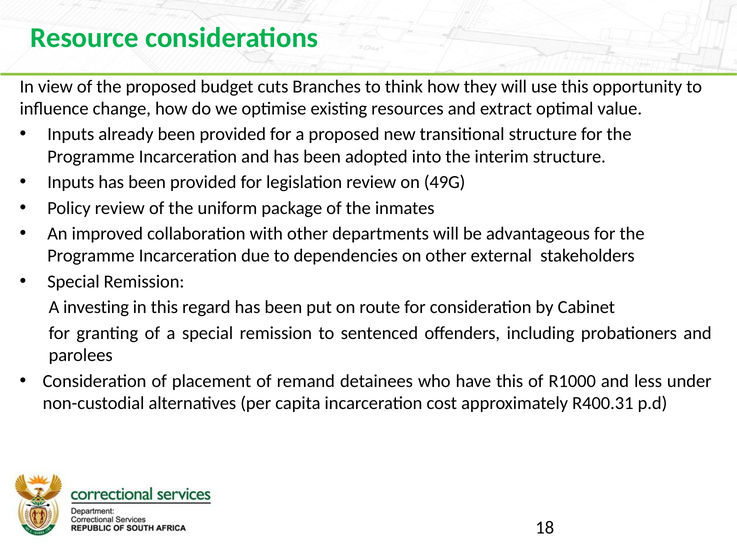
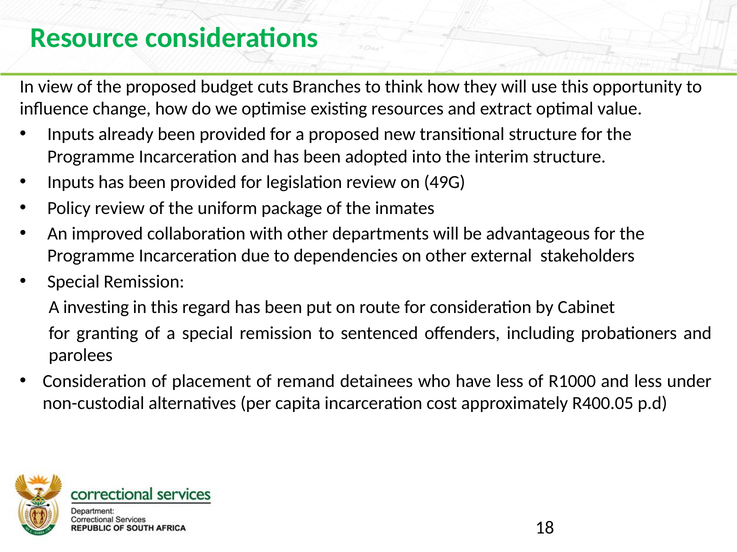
have this: this -> less
R400.31: R400.31 -> R400.05
